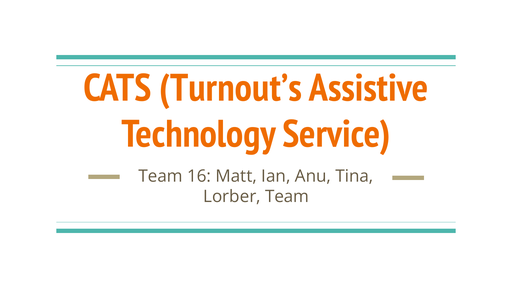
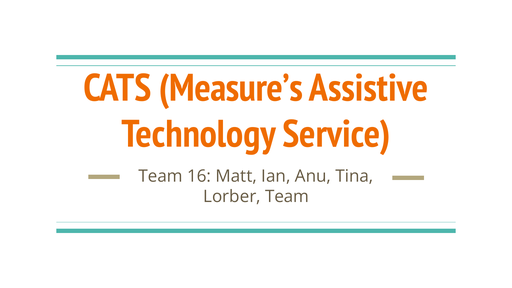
Turnout’s: Turnout’s -> Measure’s
